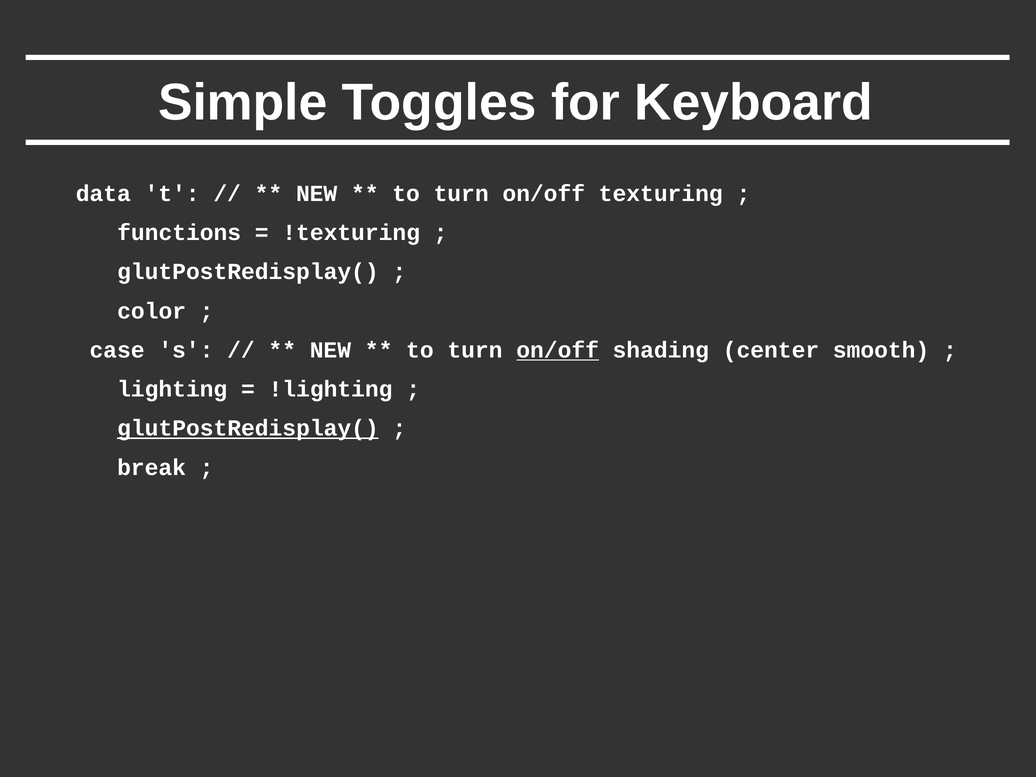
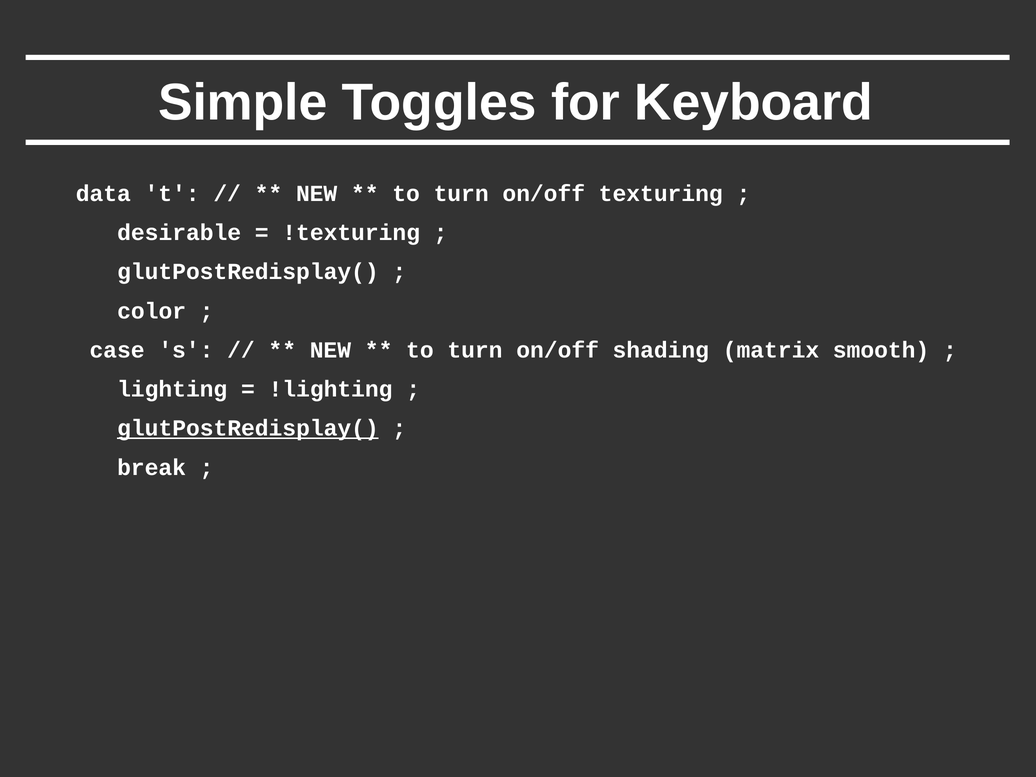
functions: functions -> desirable
on/off at (558, 350) underline: present -> none
center: center -> matrix
